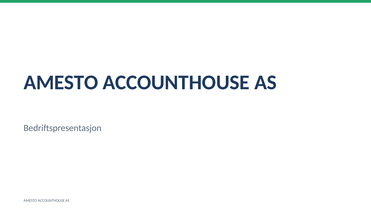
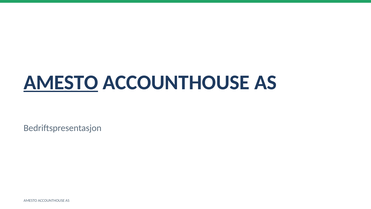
AMESTO at (61, 82) underline: none -> present
